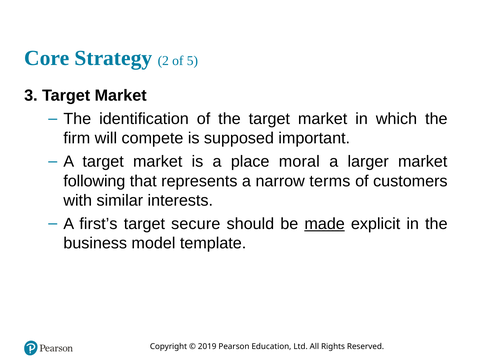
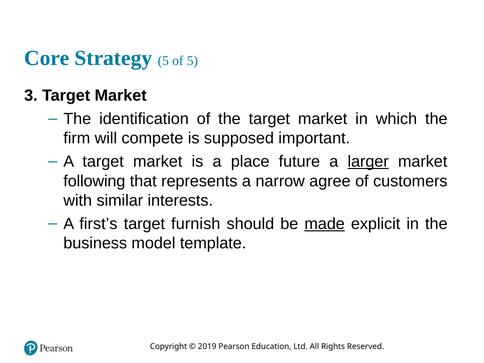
Strategy 2: 2 -> 5
moral: moral -> future
larger underline: none -> present
terms: terms -> agree
secure: secure -> furnish
